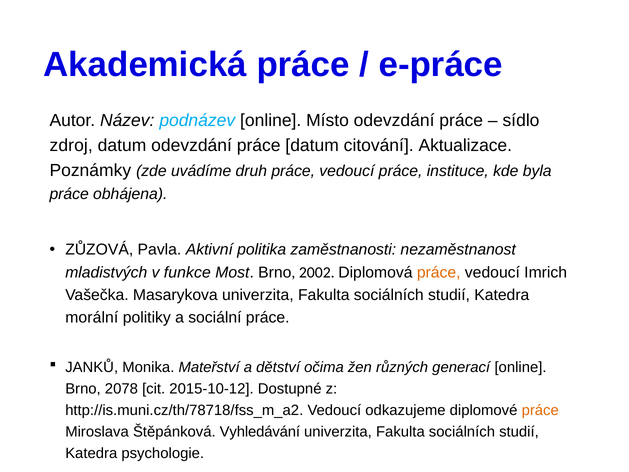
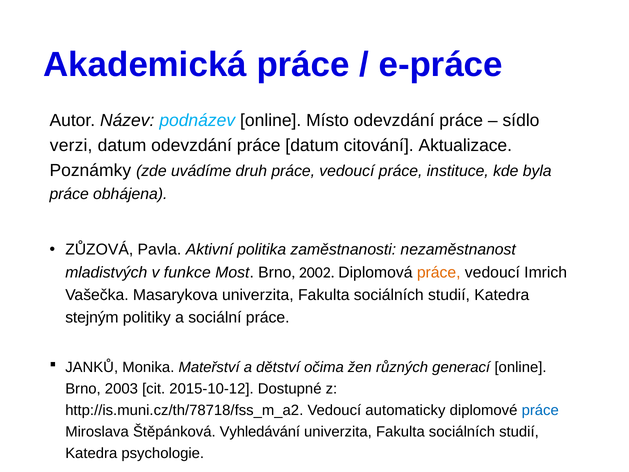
zdroj: zdroj -> verzi
morální: morální -> stejným
2078: 2078 -> 2003
odkazujeme: odkazujeme -> automaticky
práce at (540, 410) colour: orange -> blue
